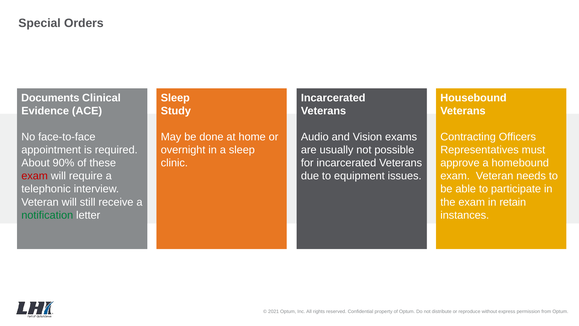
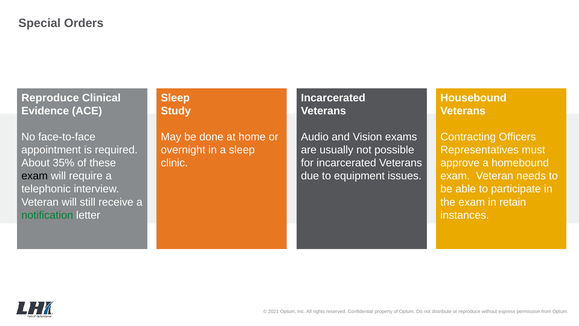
Documents at (50, 98): Documents -> Reproduce
90%: 90% -> 35%
exam at (35, 176) colour: red -> black
